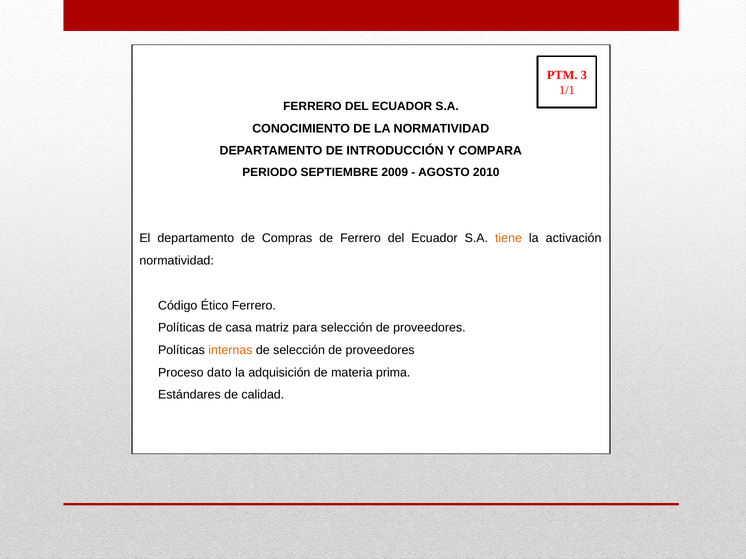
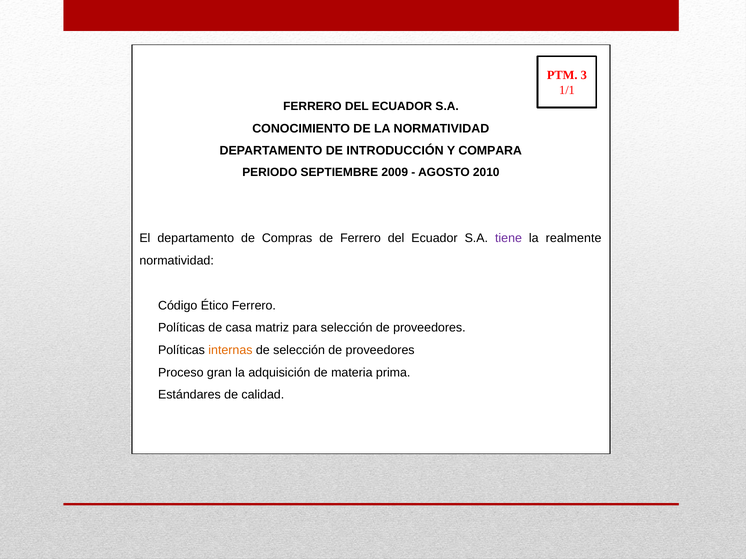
tiene colour: orange -> purple
activación: activación -> realmente
dato: dato -> gran
